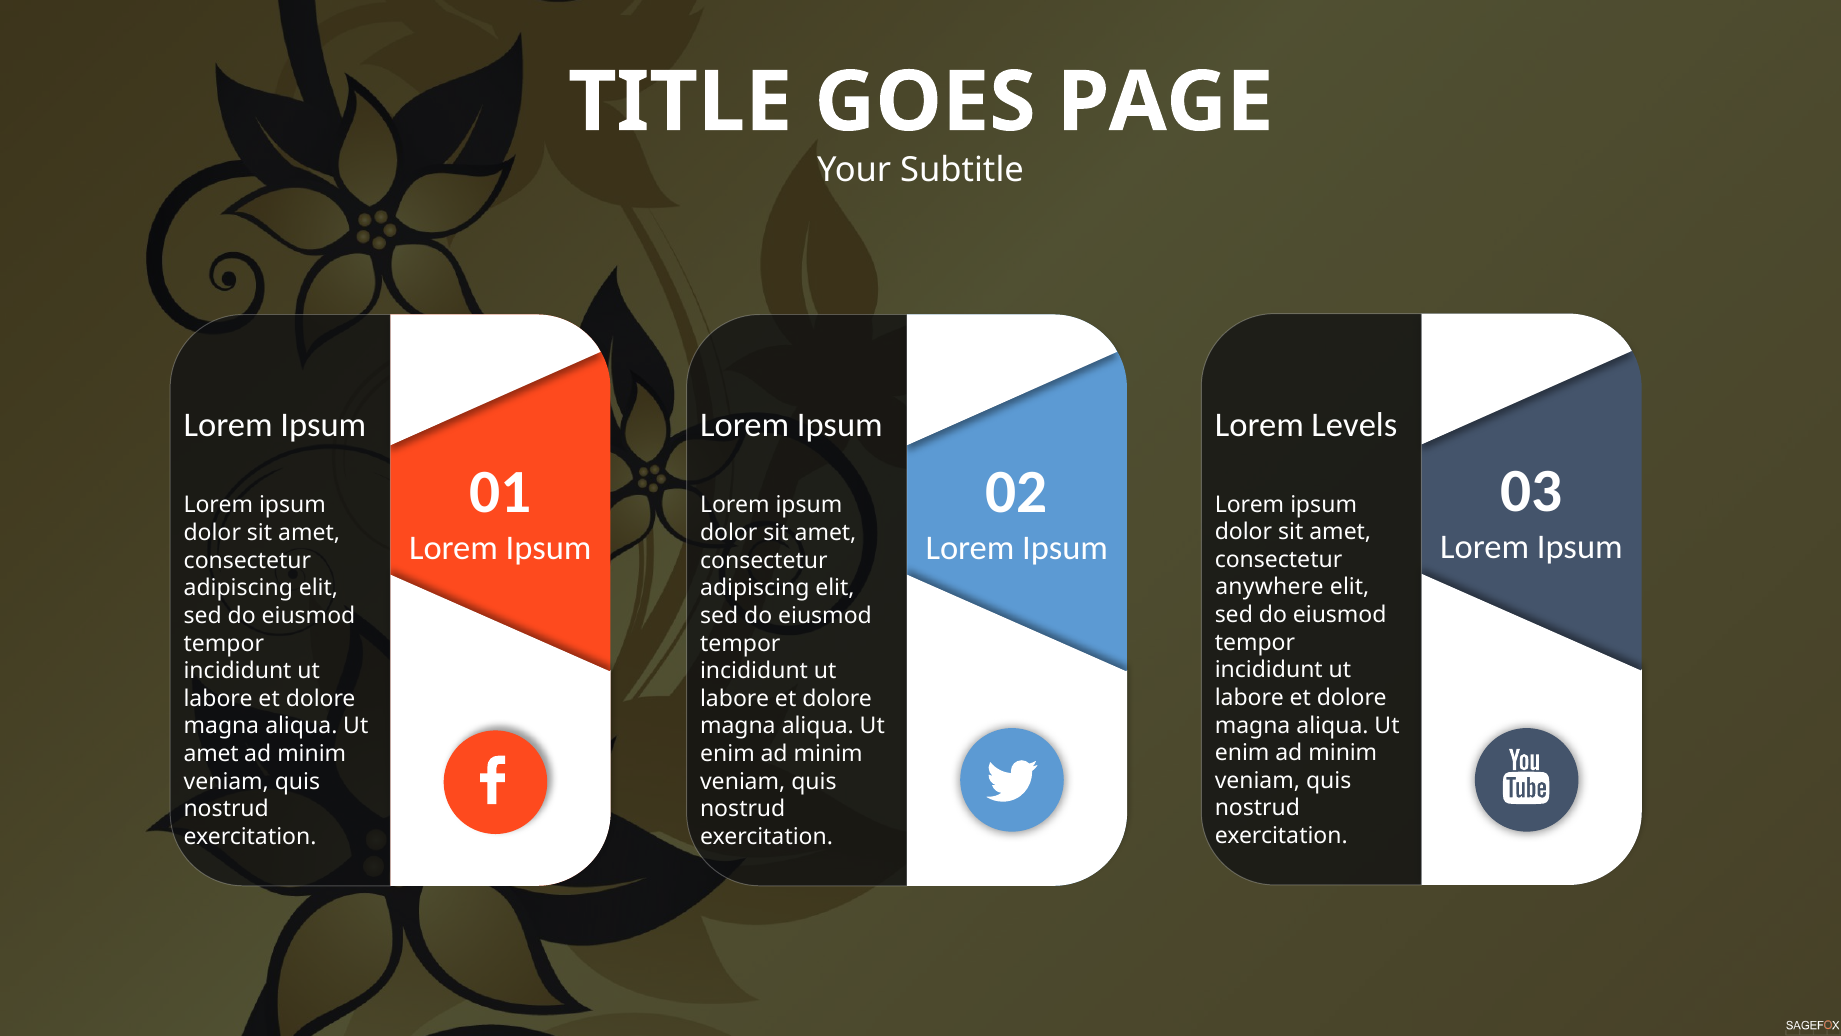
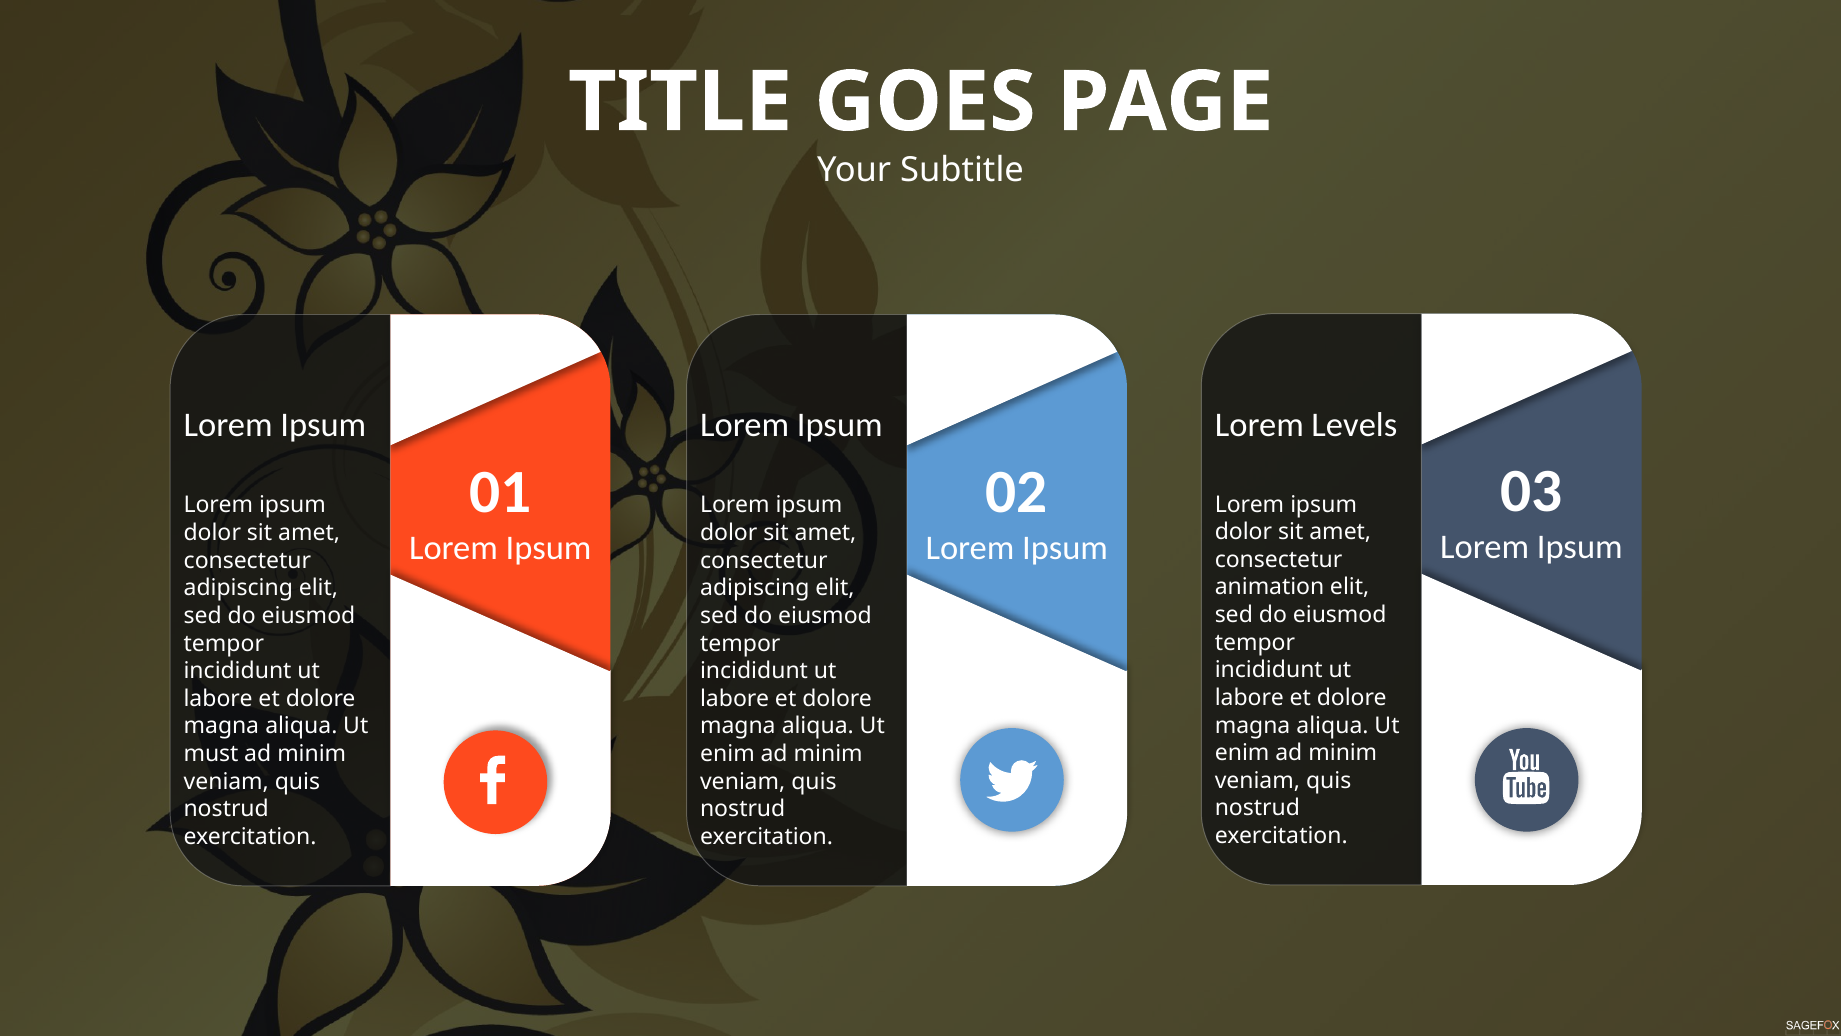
anywhere: anywhere -> animation
amet at (211, 754): amet -> must
